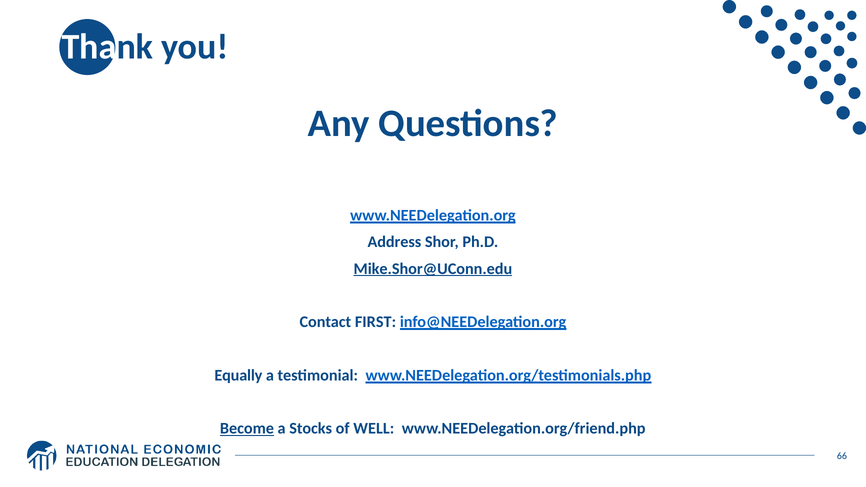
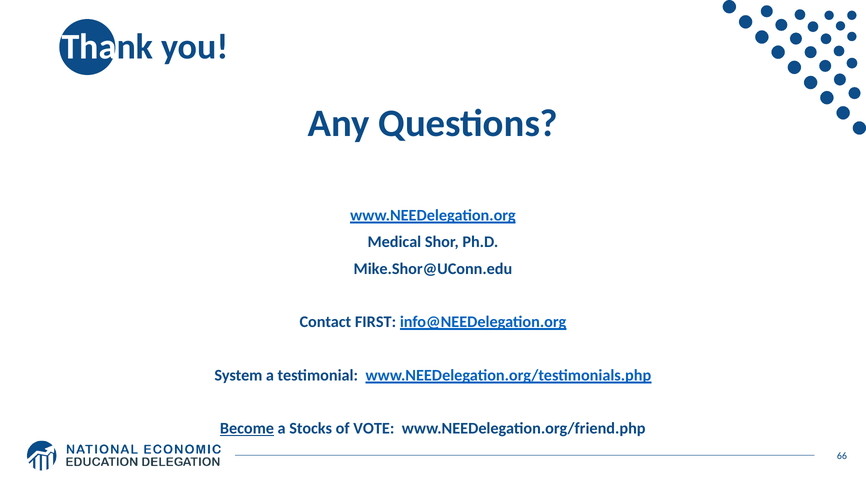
Address: Address -> Medical
Mike.Shor@UConn.edu underline: present -> none
Equally: Equally -> System
WELL: WELL -> VOTE
